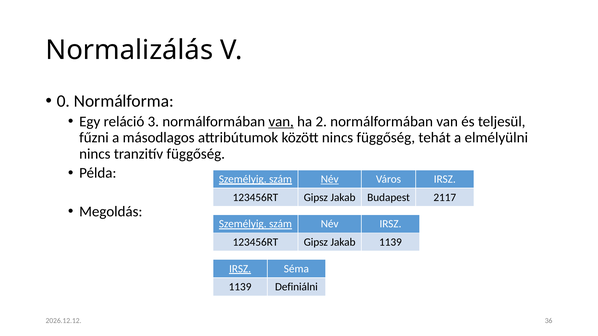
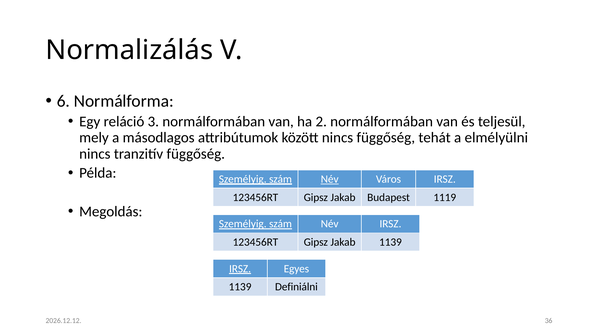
0: 0 -> 6
van at (281, 122) underline: present -> none
fűzni: fűzni -> mely
2117: 2117 -> 1119
Séma: Séma -> Egyes
